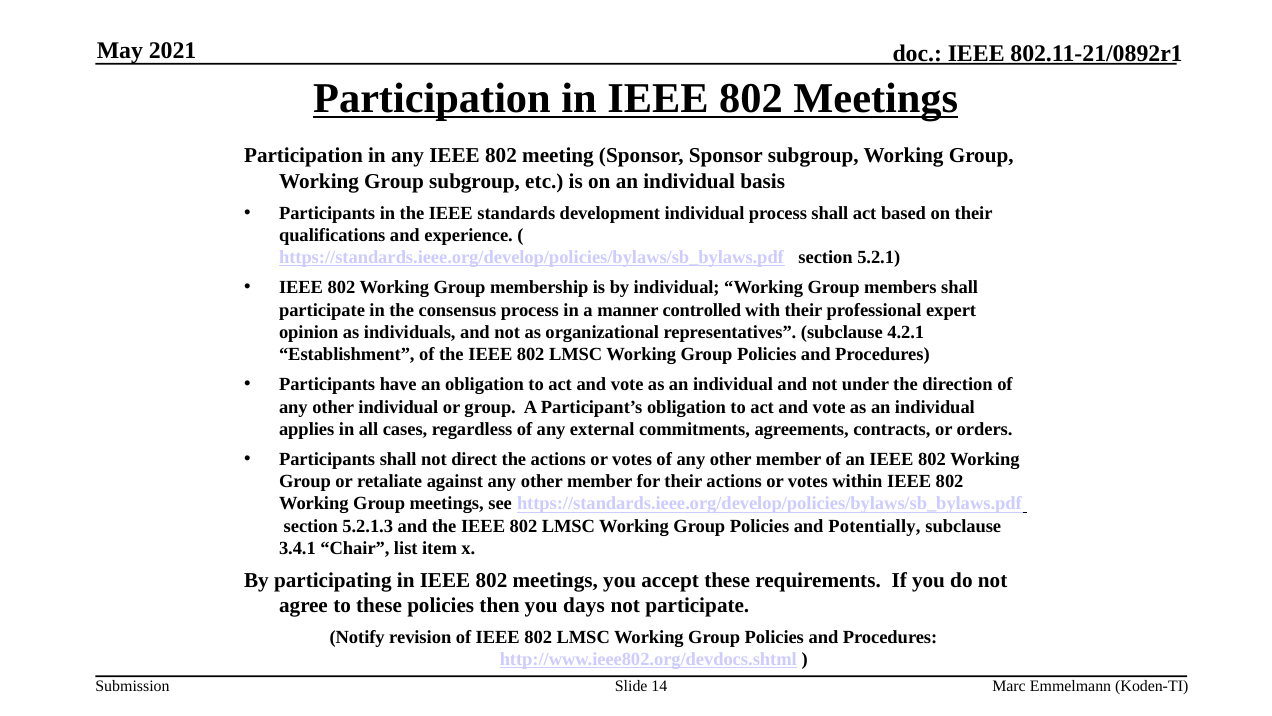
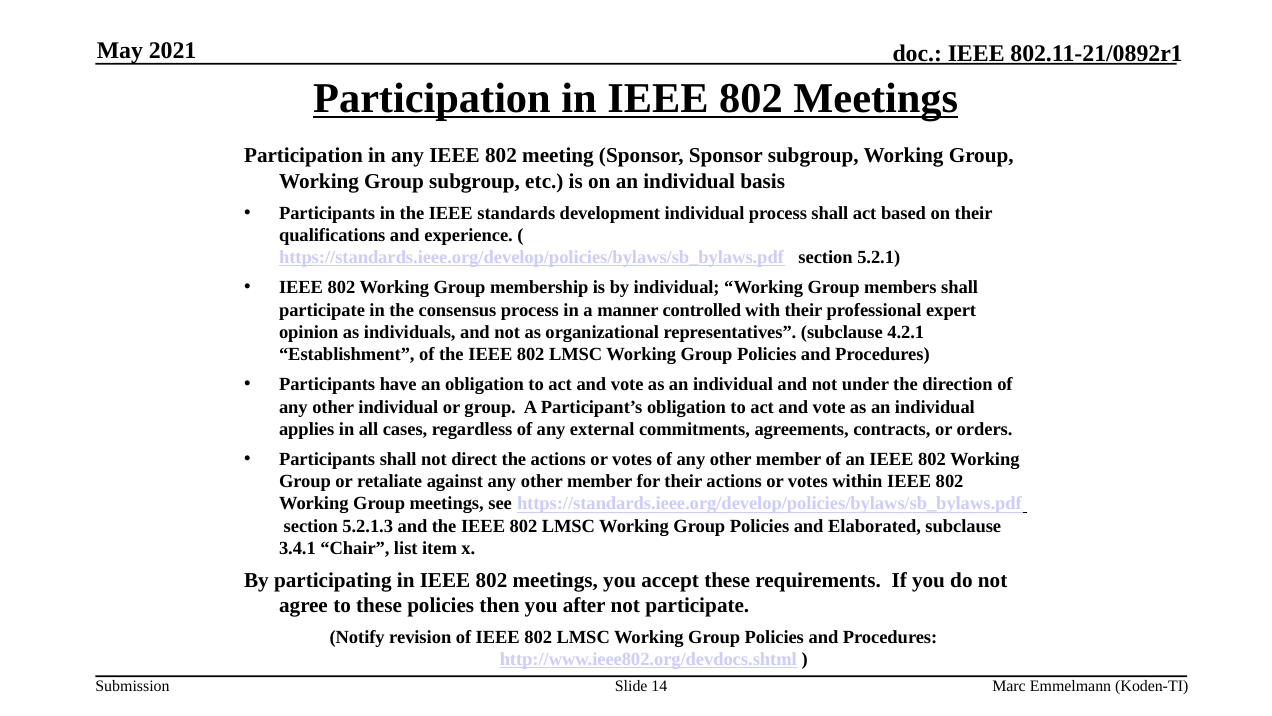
Potentially: Potentially -> Elaborated
days: days -> after
